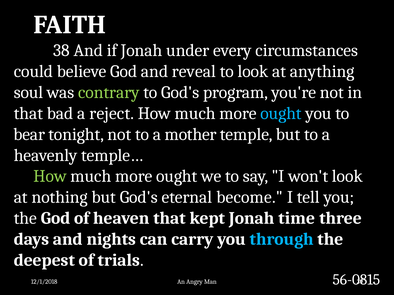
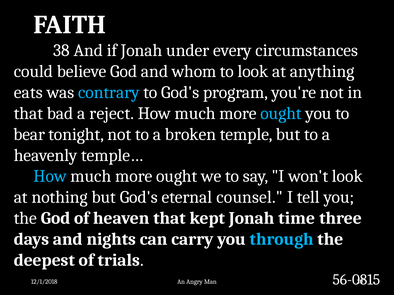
reveal: reveal -> whom
soul: soul -> eats
contrary colour: light green -> light blue
mother: mother -> broken
How at (50, 177) colour: light green -> light blue
become: become -> counsel
